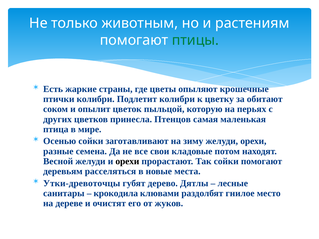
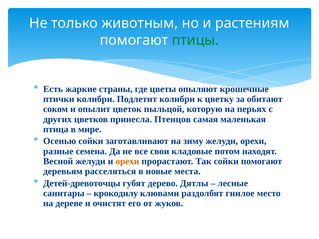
орехи at (127, 161) colour: black -> orange
Утки-древоточцы: Утки-древоточцы -> Детей-древоточцы
крокодила: крокодила -> крокодилу
